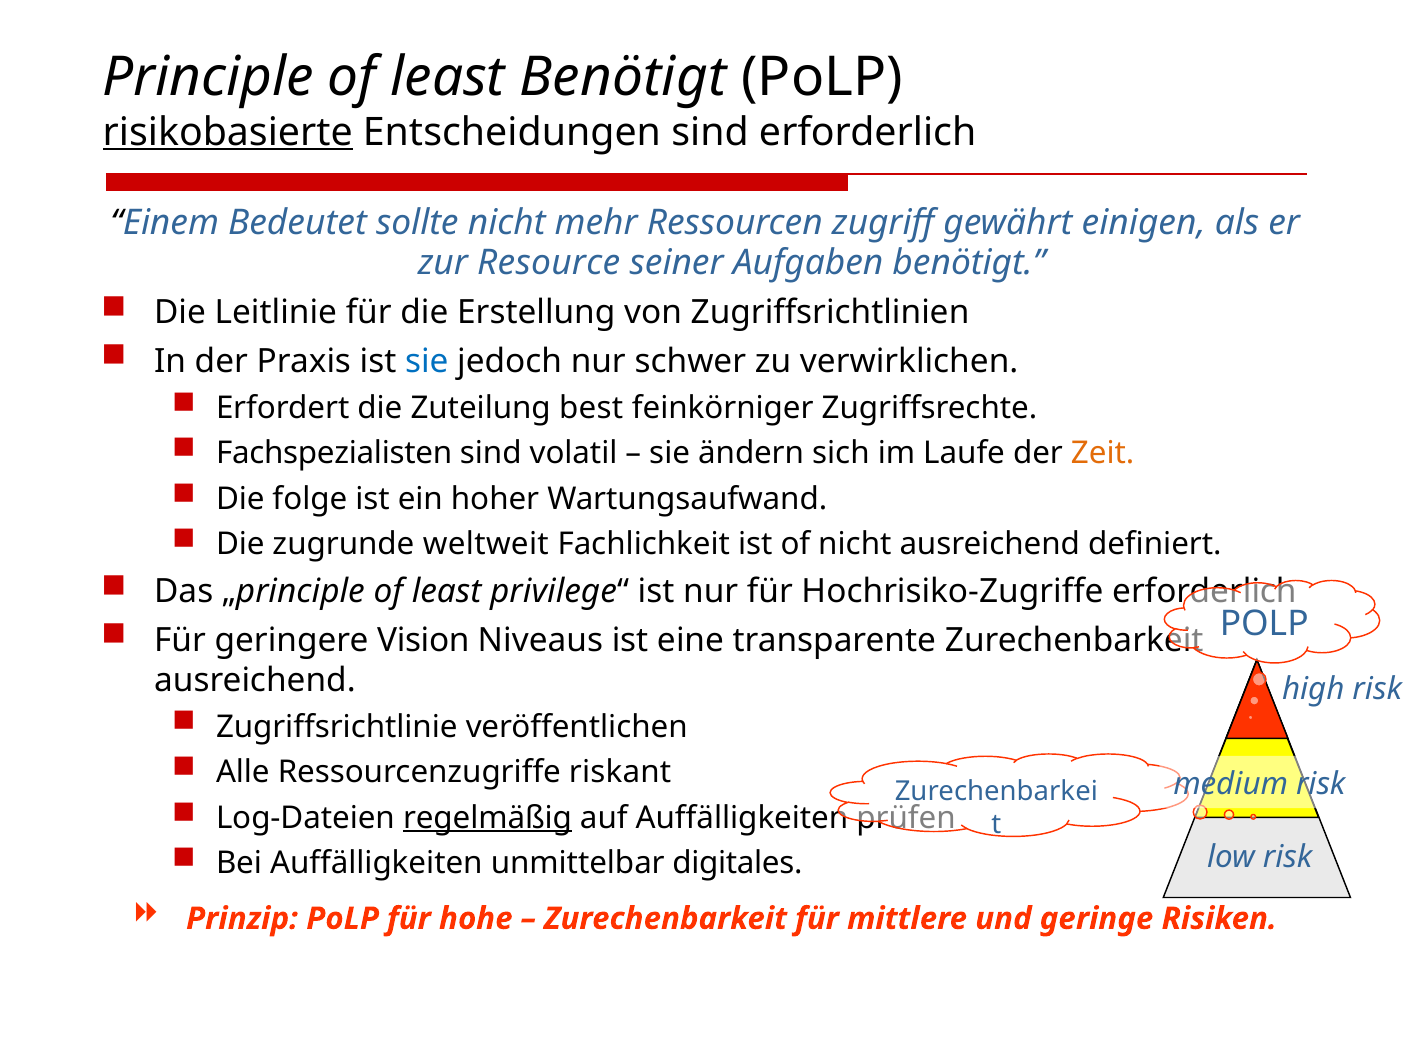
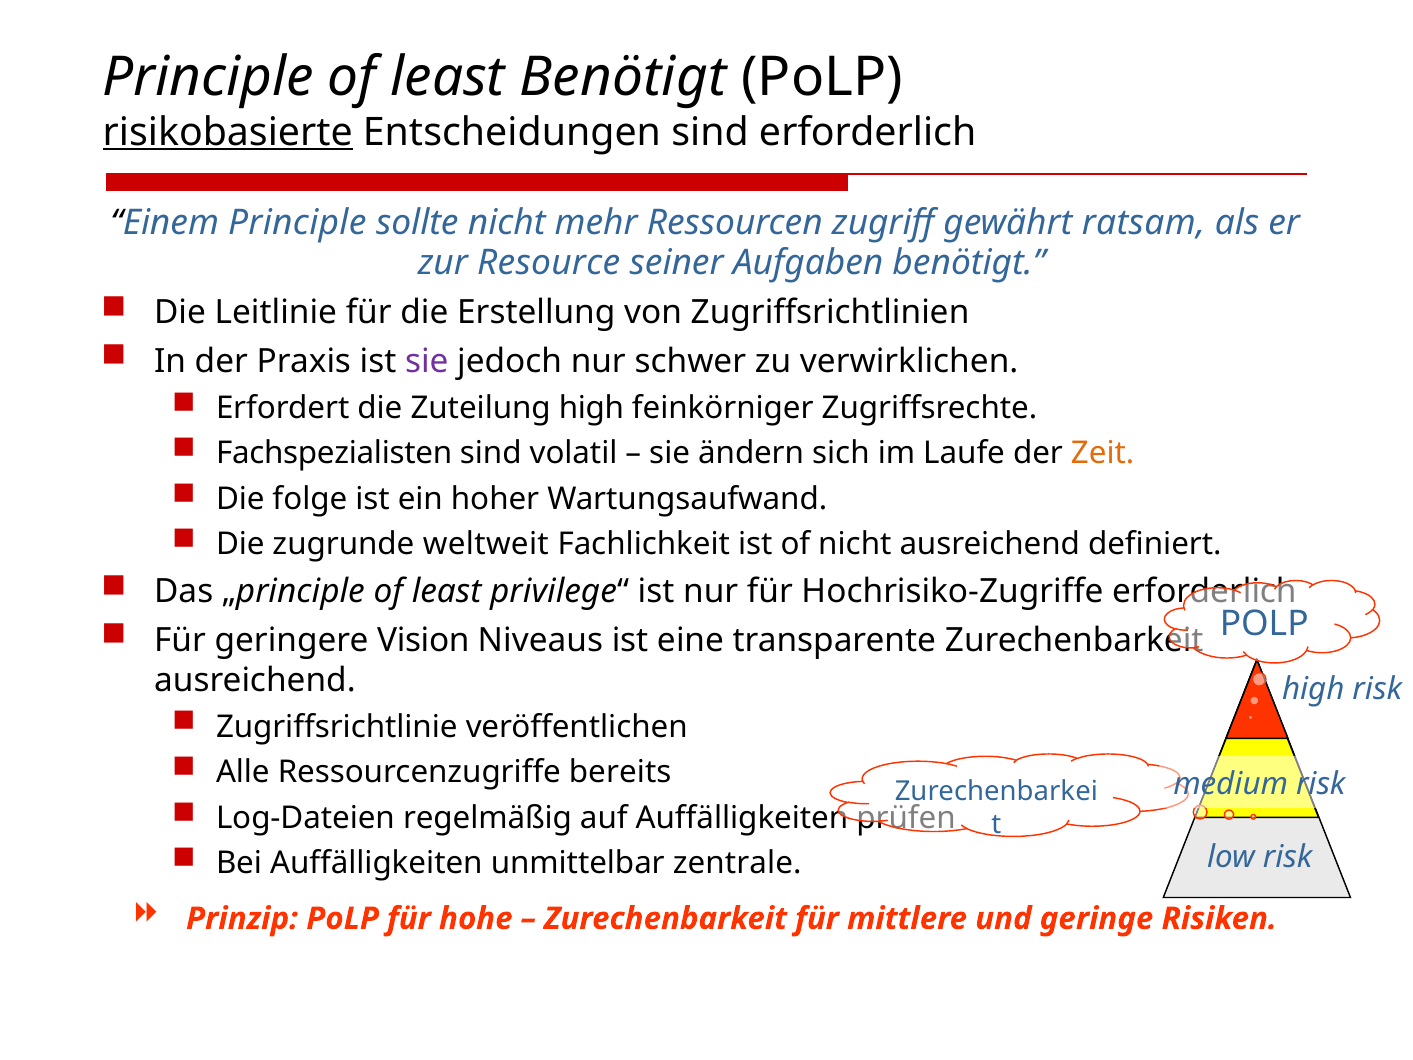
Einem Bedeutet: Bedeutet -> Principle
einigen: einigen -> ratsam
sie at (427, 361) colour: blue -> purple
Zuteilung best: best -> high
riskant: riskant -> bereits
regelmäßig underline: present -> none
digitales: digitales -> zentrale
